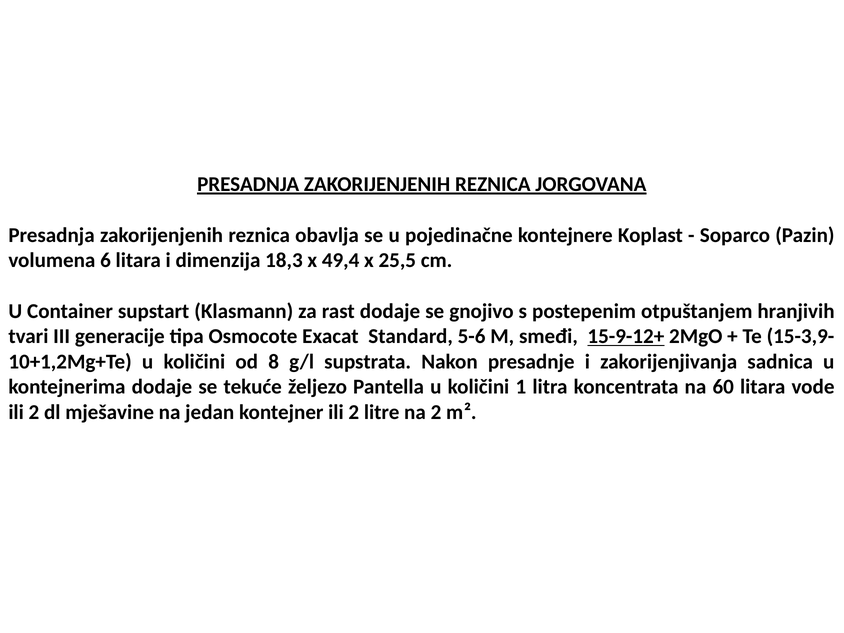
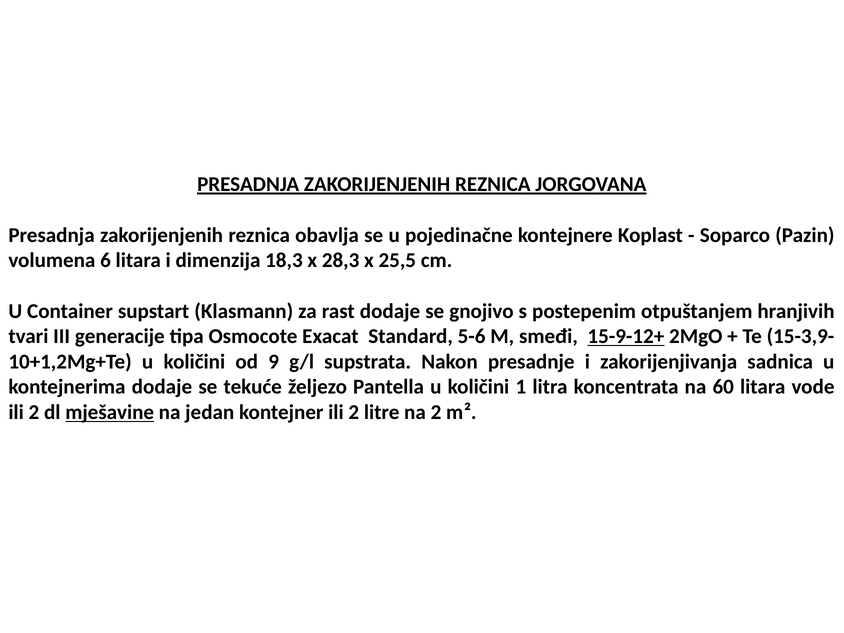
49,4: 49,4 -> 28,3
8: 8 -> 9
mješavine underline: none -> present
